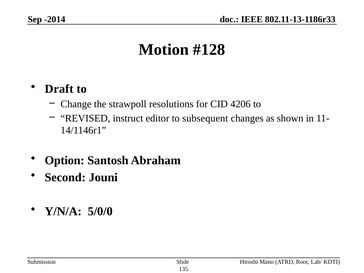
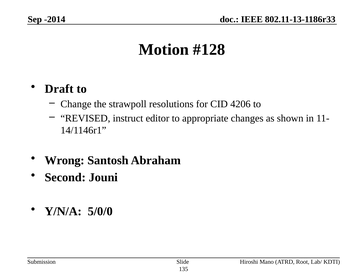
subsequent: subsequent -> appropriate
Option: Option -> Wrong
